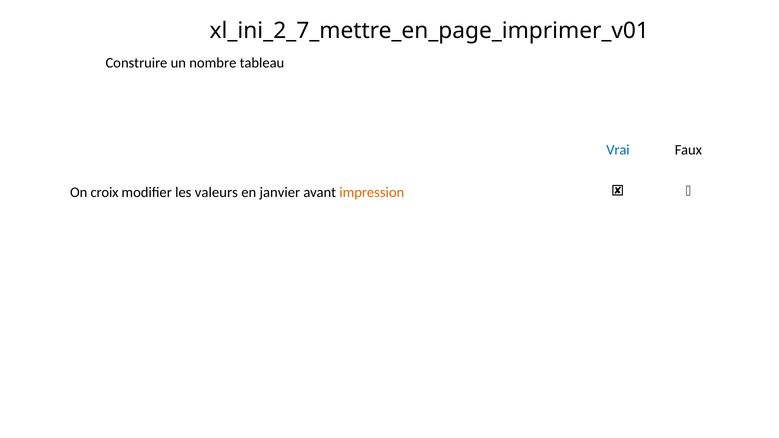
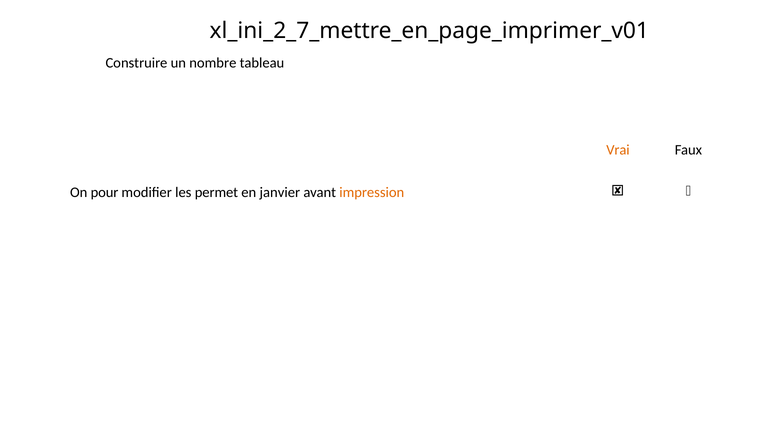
Vrai colour: blue -> orange
croix: croix -> pour
valeurs: valeurs -> permet
